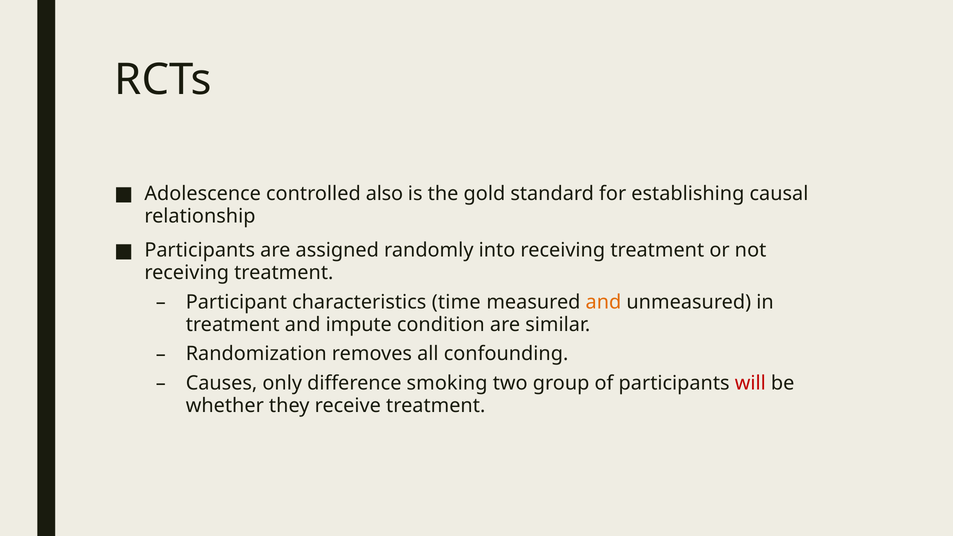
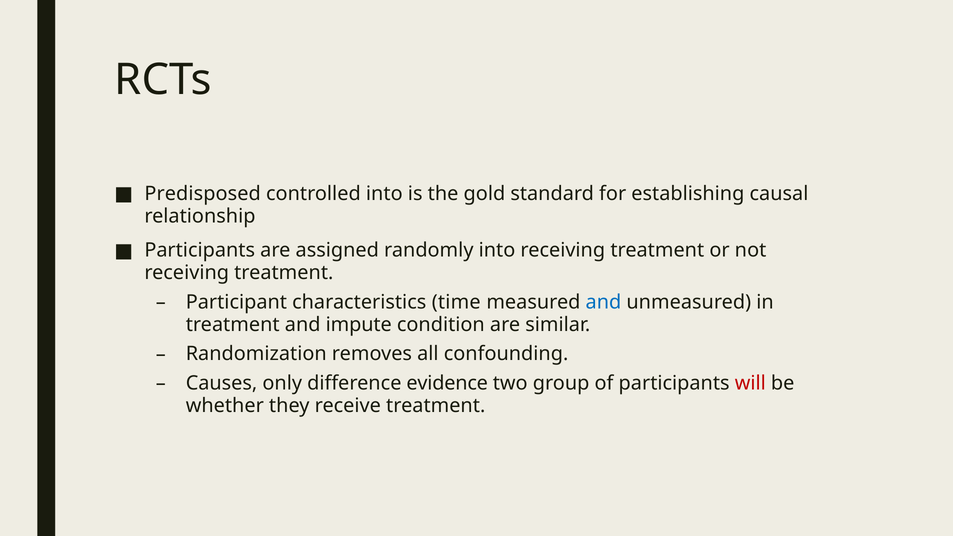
Adolescence: Adolescence -> Predisposed
controlled also: also -> into
and at (603, 302) colour: orange -> blue
smoking: smoking -> evidence
